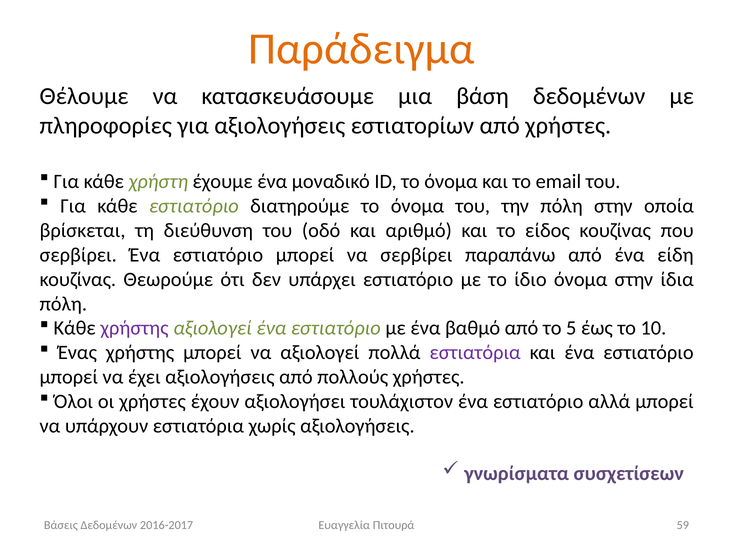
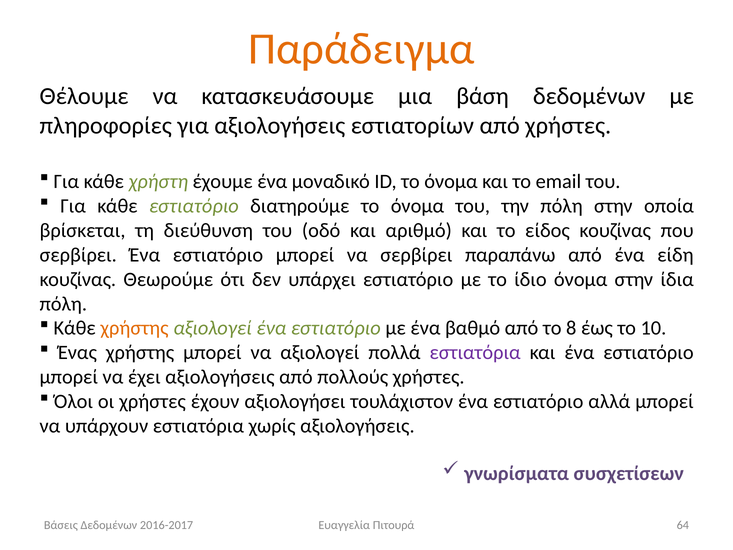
χρήστης at (134, 328) colour: purple -> orange
5: 5 -> 8
59: 59 -> 64
